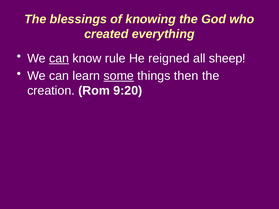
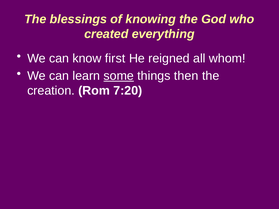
can at (59, 59) underline: present -> none
rule: rule -> first
sheep: sheep -> whom
9:20: 9:20 -> 7:20
